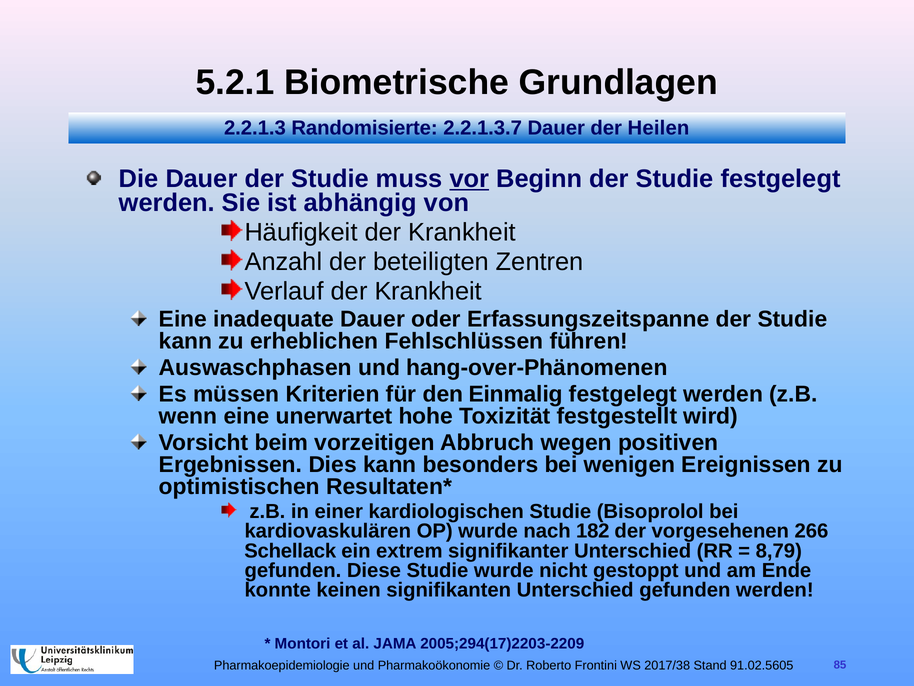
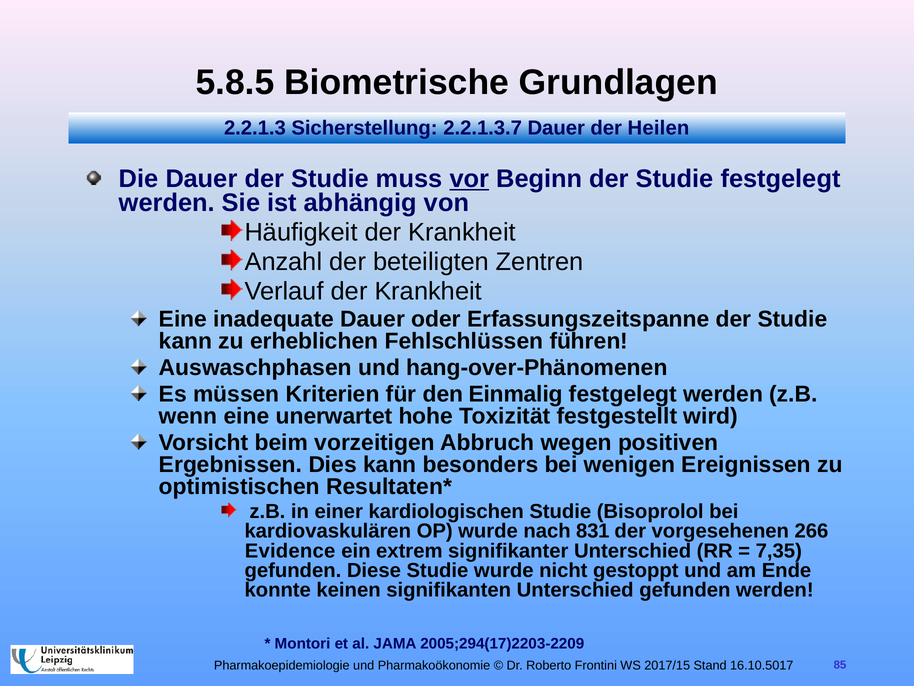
5.2.1: 5.2.1 -> 5.8.5
Randomisierte: Randomisierte -> Sicherstellung
182: 182 -> 831
Schellack: Schellack -> Evidence
8,79: 8,79 -> 7,35
2017/38: 2017/38 -> 2017/15
91.02.5605: 91.02.5605 -> 16.10.5017
